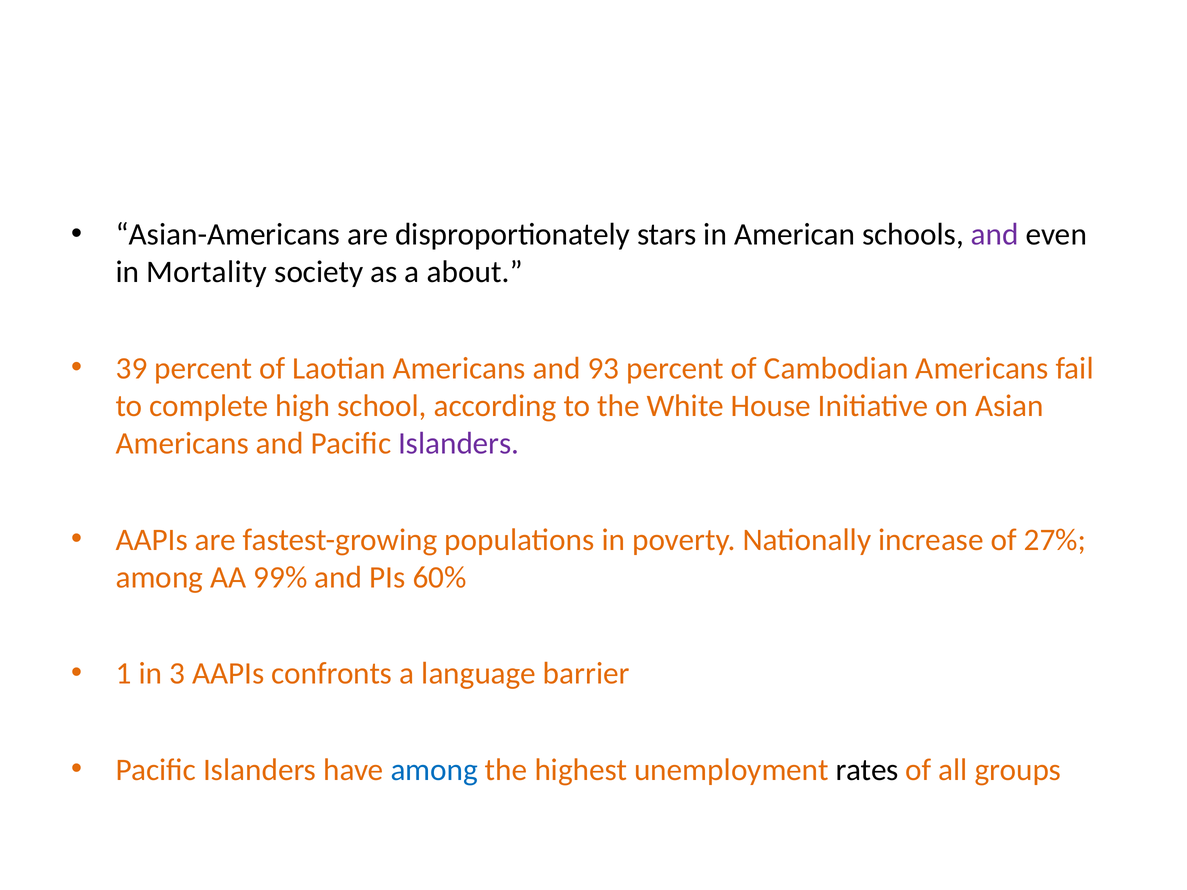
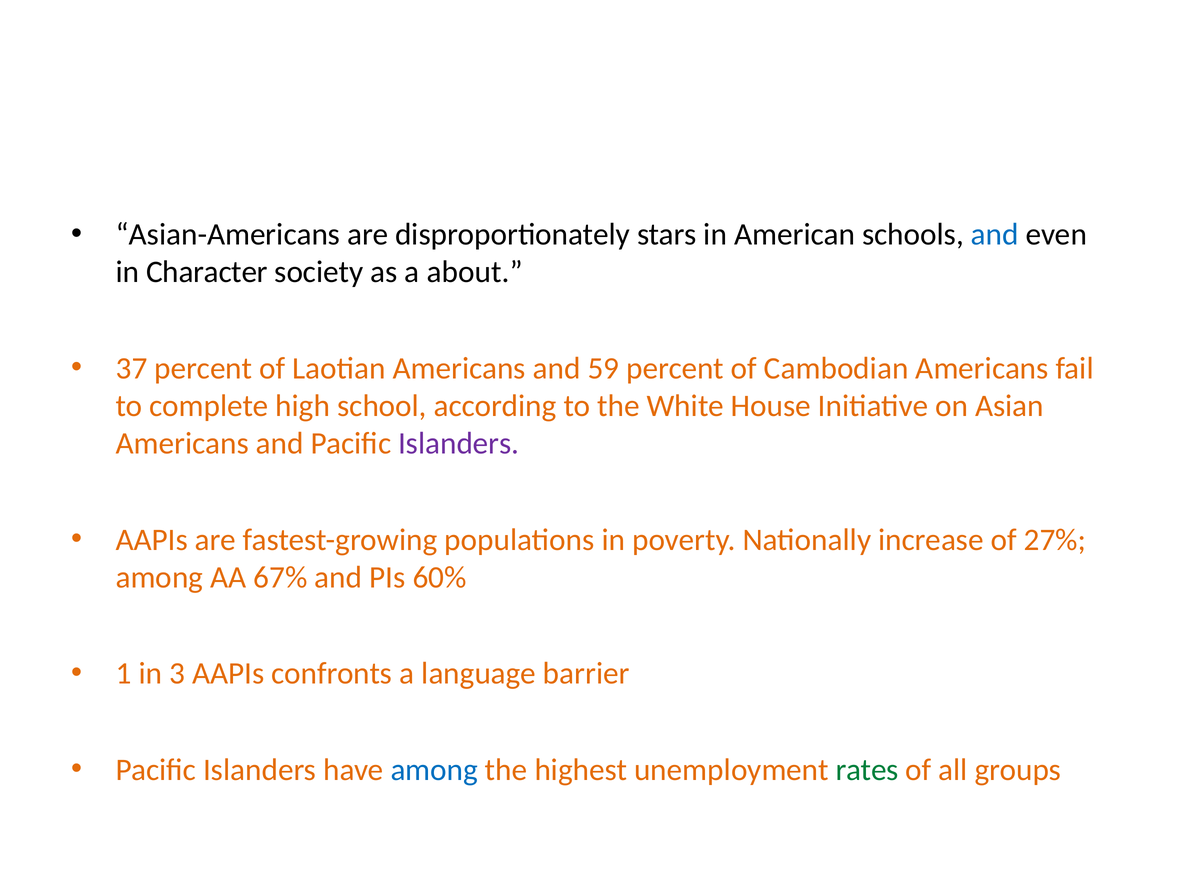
and at (995, 235) colour: purple -> blue
Mortality: Mortality -> Character
39: 39 -> 37
93: 93 -> 59
99%: 99% -> 67%
rates colour: black -> green
